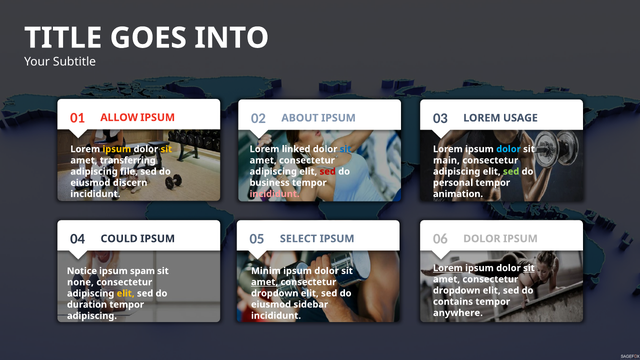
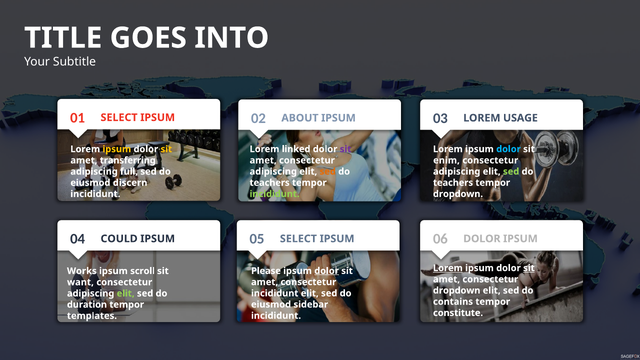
01 ALLOW: ALLOW -> SELECT
sit at (346, 149) colour: blue -> purple
main: main -> enim
sed at (328, 172) colour: red -> orange
file: file -> full
business at (270, 183): business -> teachers
personal at (453, 183): personal -> teachers
incididunt at (275, 194) colour: pink -> light green
animation at (458, 194): animation -> dropdown
Minim: Minim -> Please
dolor at (327, 271) underline: none -> present
Notice: Notice -> Works
spam: spam -> scroll
amet at (265, 282) underline: present -> none
none: none -> want
dropdown at (275, 293): dropdown -> incididunt
elit at (126, 293) colour: yellow -> light green
anywhere: anywhere -> constitute
adipiscing at (92, 316): adipiscing -> templates
